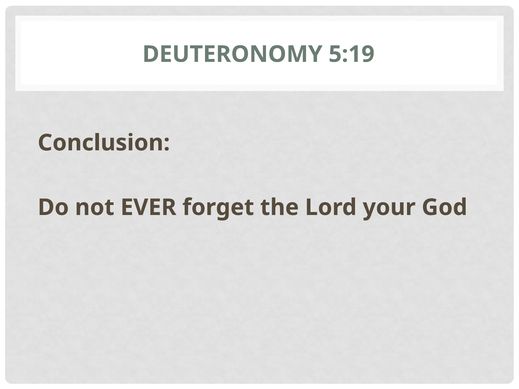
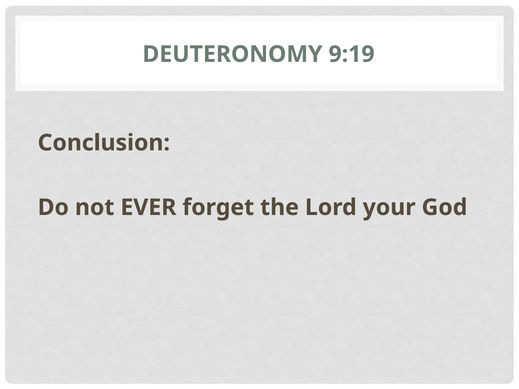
5:19: 5:19 -> 9:19
